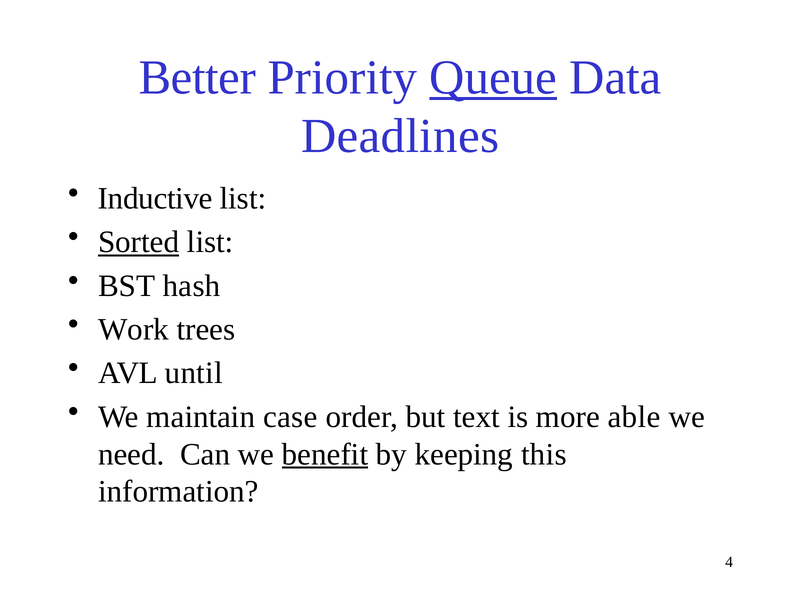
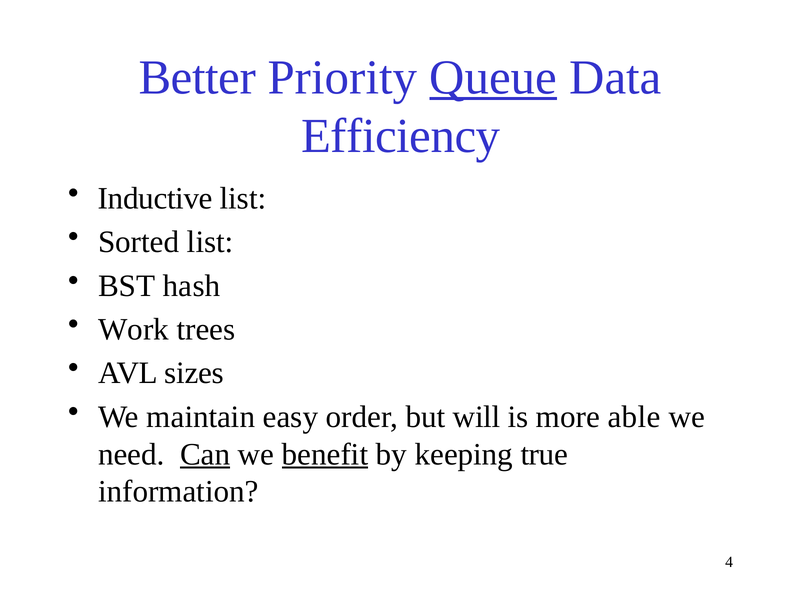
Deadlines: Deadlines -> Efficiency
Sorted underline: present -> none
until: until -> sizes
case: case -> easy
text: text -> will
Can underline: none -> present
this: this -> true
